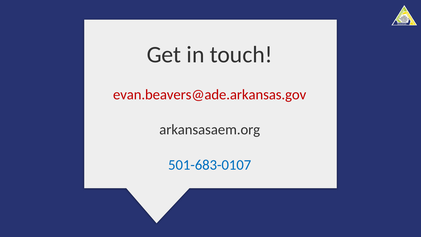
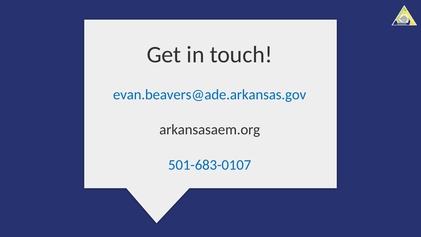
evan.beavers@ade.arkansas.gov colour: red -> blue
